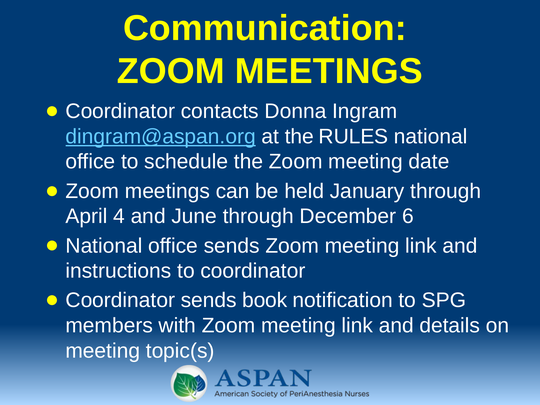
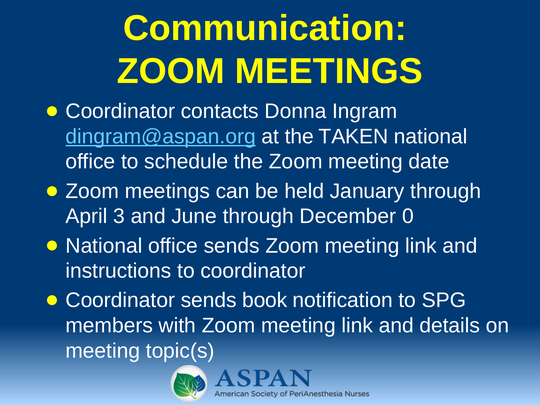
RULES: RULES -> TAKEN
4: 4 -> 3
6: 6 -> 0
